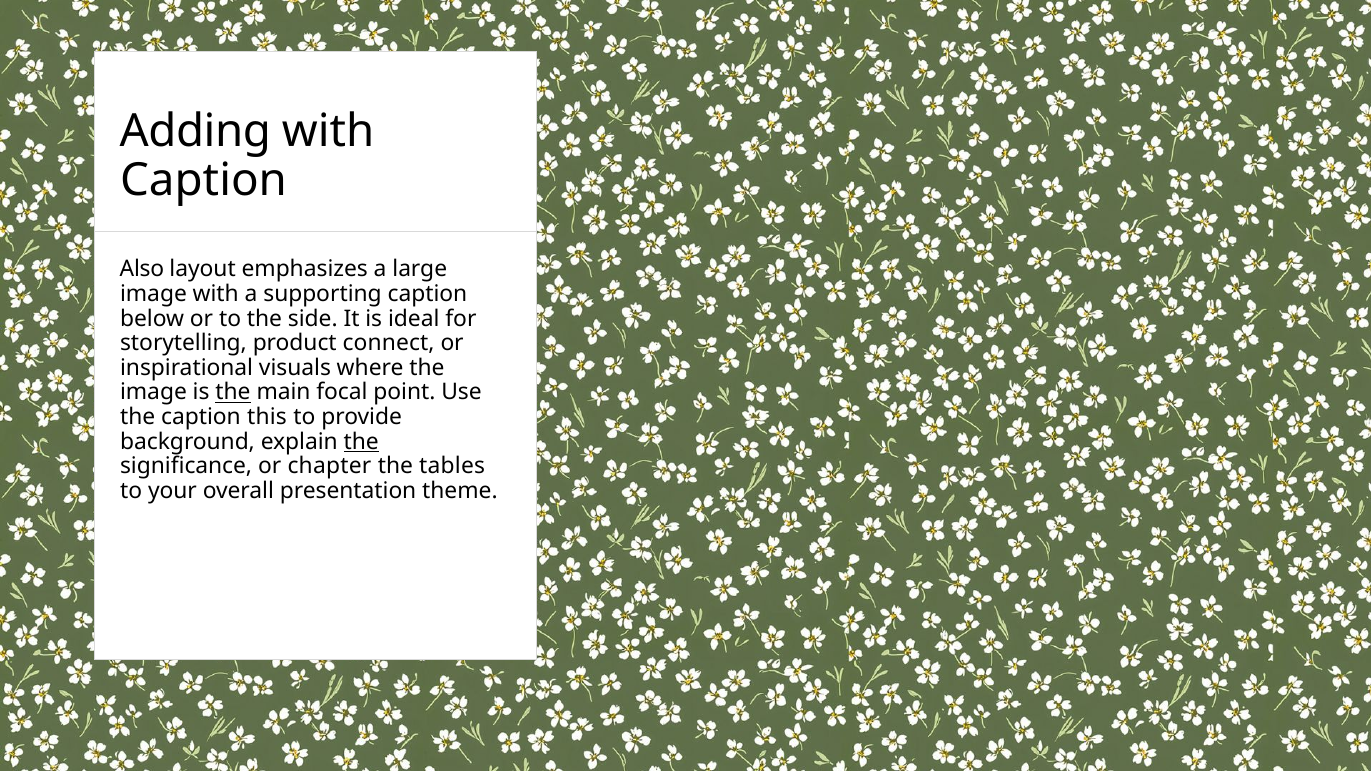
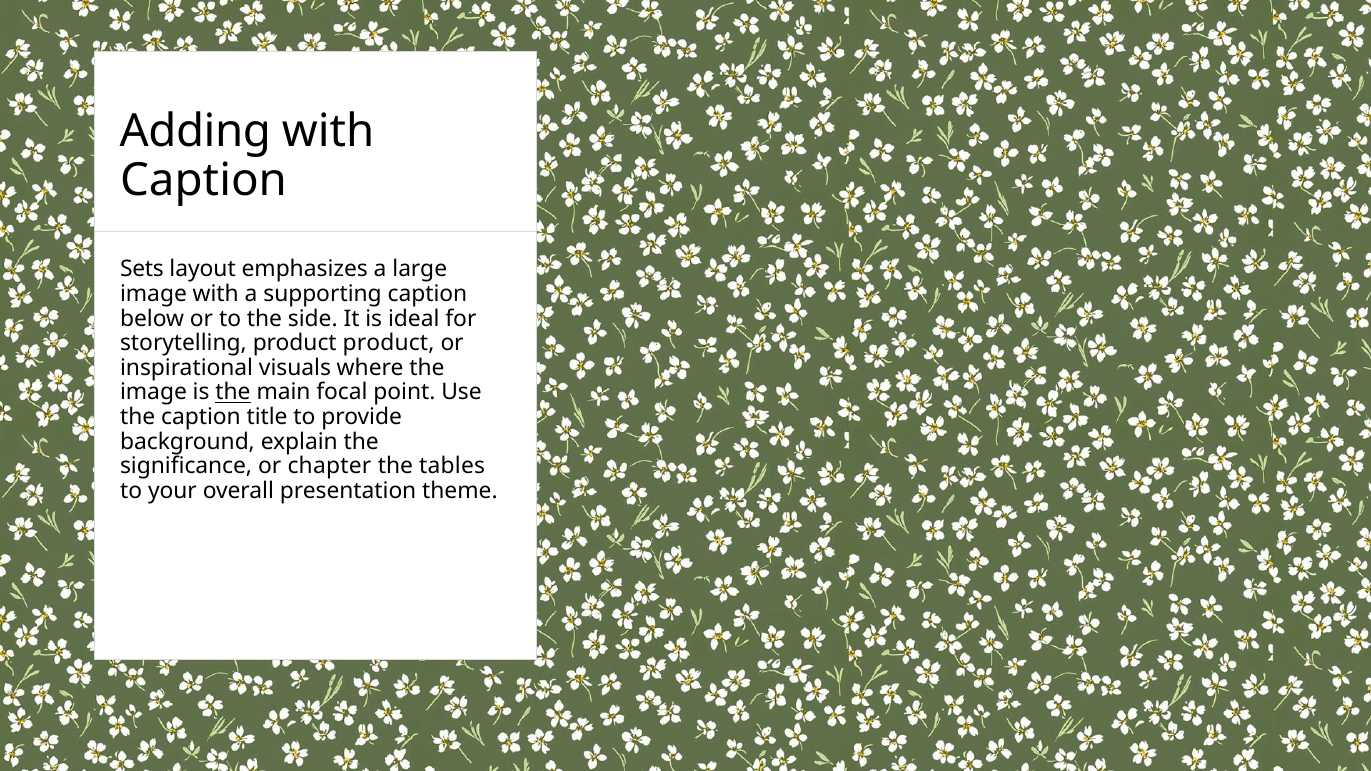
Also: Also -> Sets
product connect: connect -> product
this: this -> title
the at (361, 442) underline: present -> none
